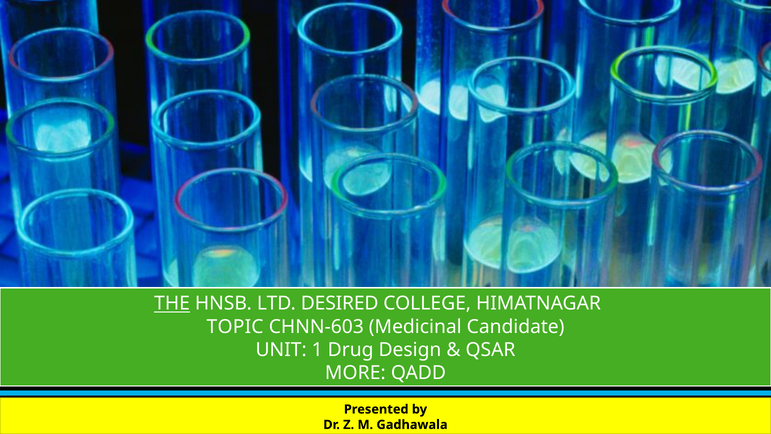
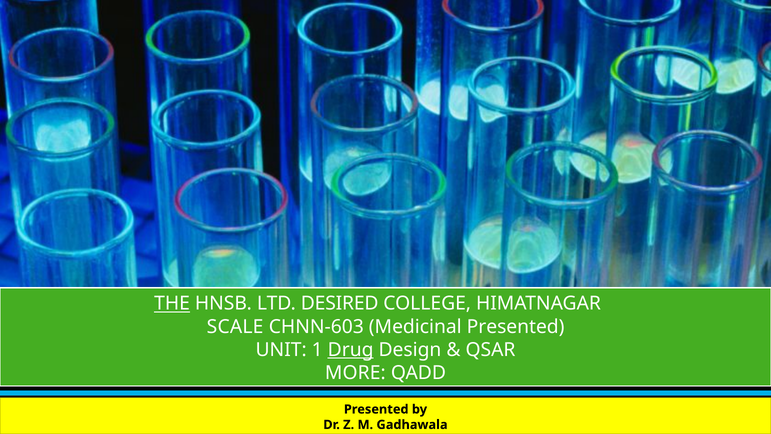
TOPIC: TOPIC -> SCALE
Medicinal Candidate: Candidate -> Presented
Drug underline: none -> present
